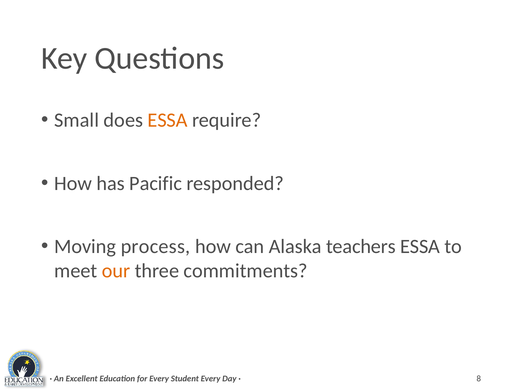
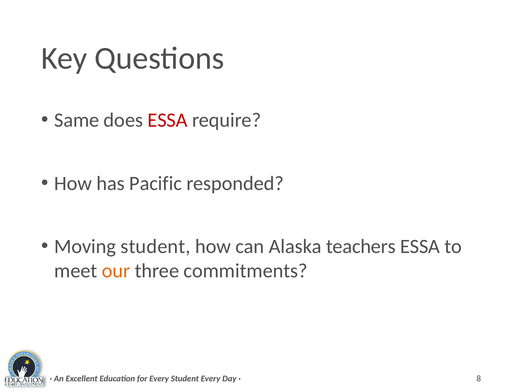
Small: Small -> Same
ESSA at (168, 120) colour: orange -> red
Moving process: process -> student
